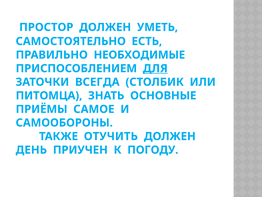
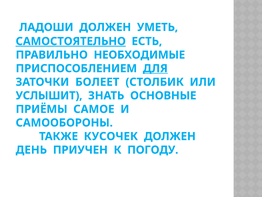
ПРОСТОР: ПРОСТОР -> ЛАДОШИ
САМОСТОЯТЕЛЬНО underline: none -> present
ВСЕГДА: ВСЕГДА -> БОЛЕЕТ
ПИТОМЦА: ПИТОМЦА -> УСЛЫШИТ
ОТУЧИТЬ: ОТУЧИТЬ -> КУСОЧЕК
